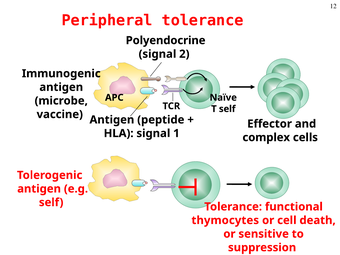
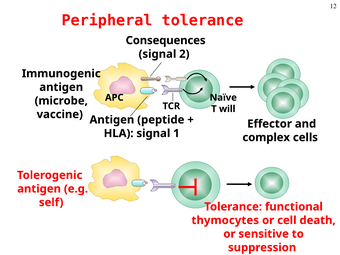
Polyendocrine: Polyendocrine -> Consequences
T self: self -> will
